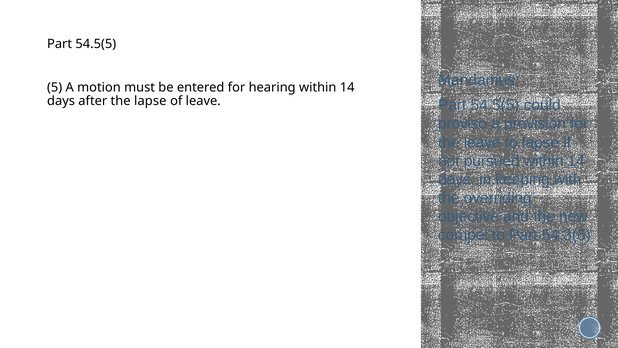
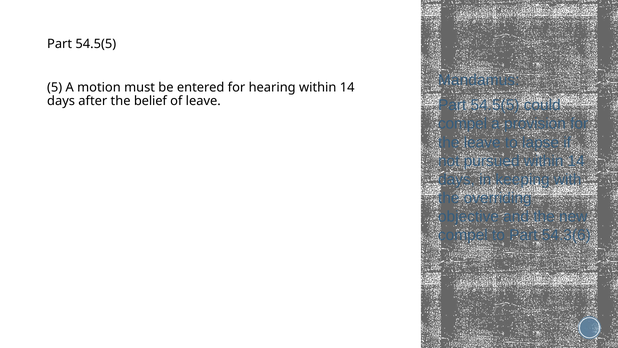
the lapse: lapse -> belief
proviso at (463, 124): proviso -> compel
